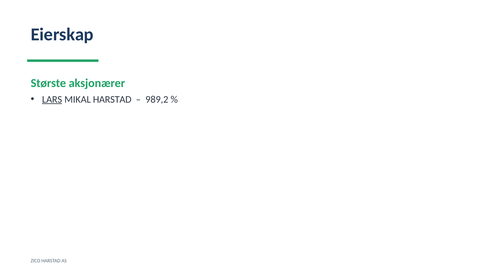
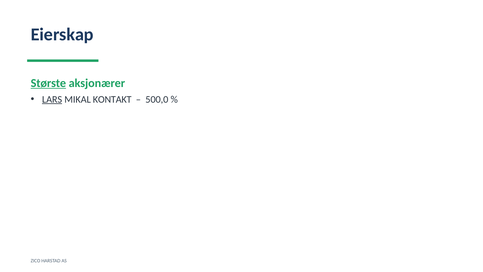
Største underline: none -> present
MIKAL HARSTAD: HARSTAD -> KONTAKT
989,2: 989,2 -> 500,0
